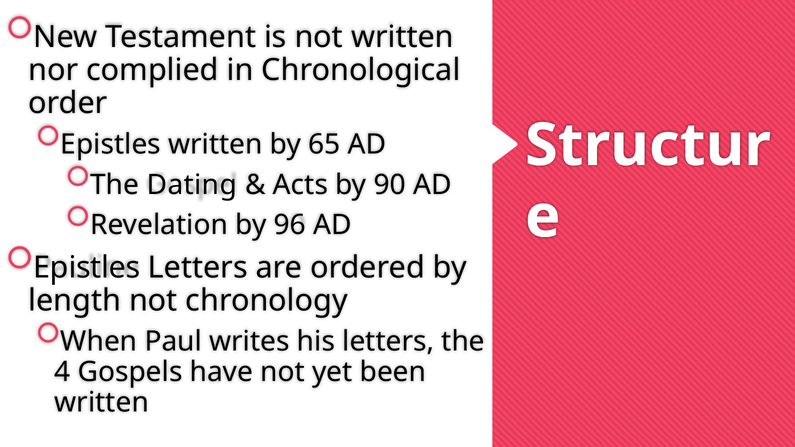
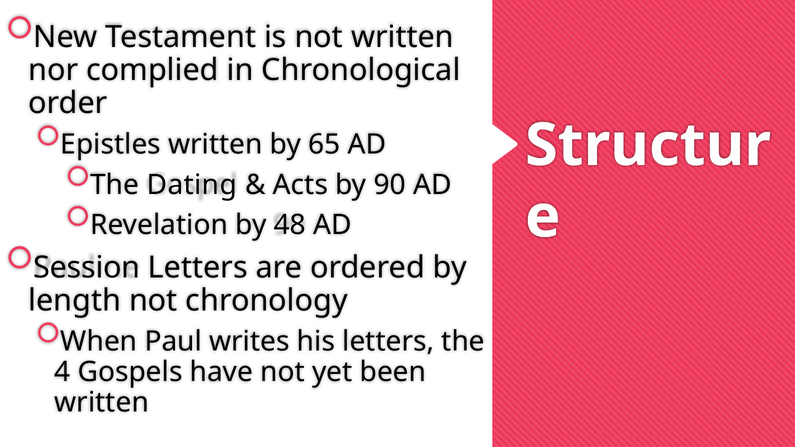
96: 96 -> 48
Epistles at (87, 268): Epistles -> Session
